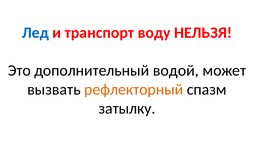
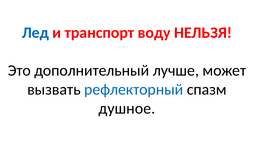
водой: водой -> лучше
рефлекторный colour: orange -> blue
затылку: затылку -> душное
